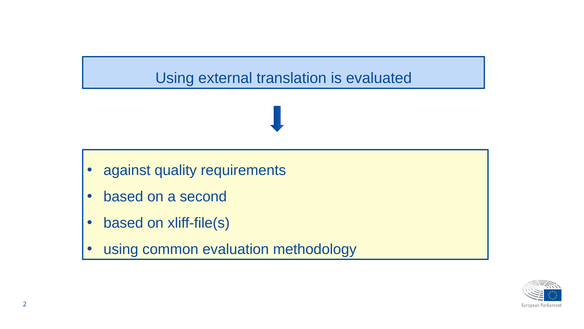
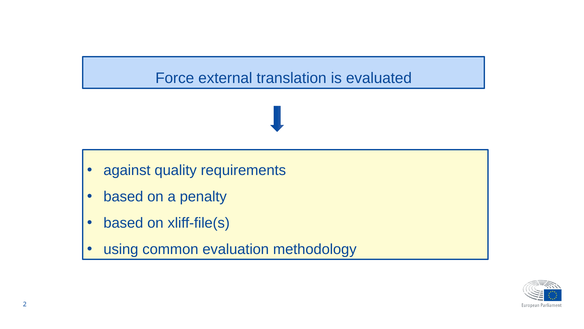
Using at (175, 78): Using -> Force
second: second -> penalty
